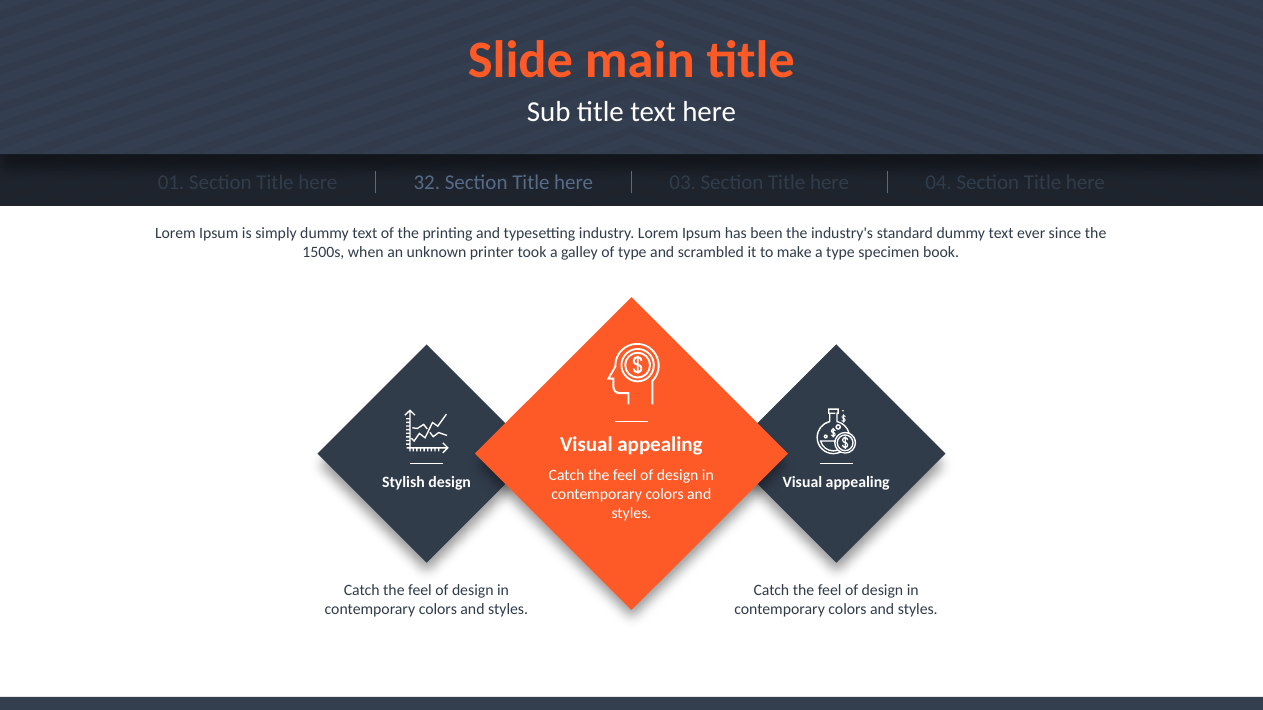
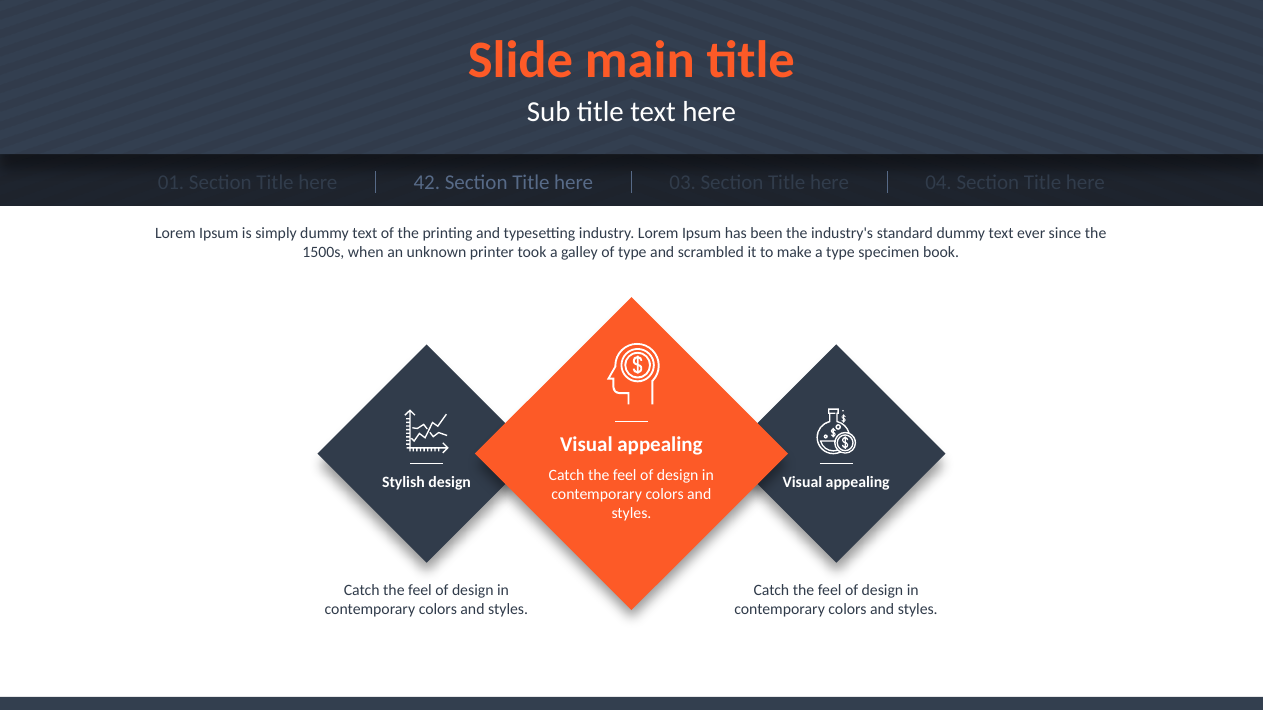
32: 32 -> 42
